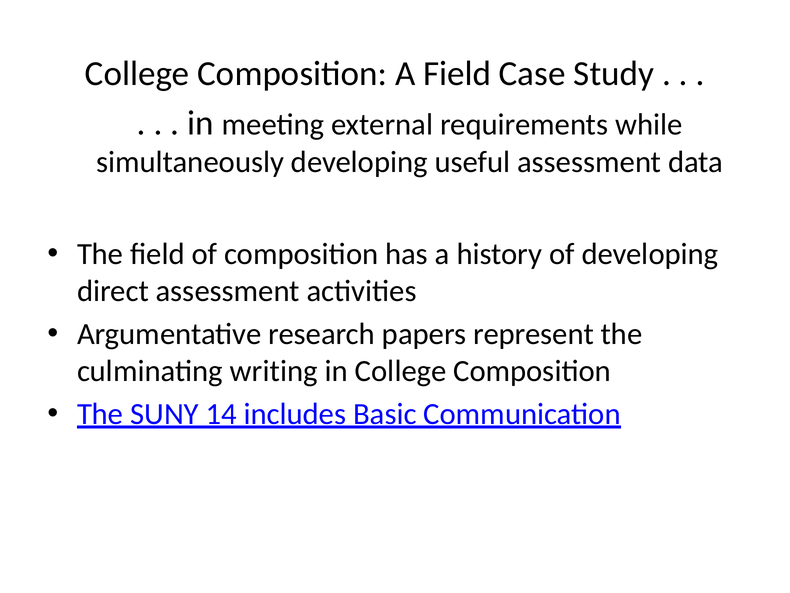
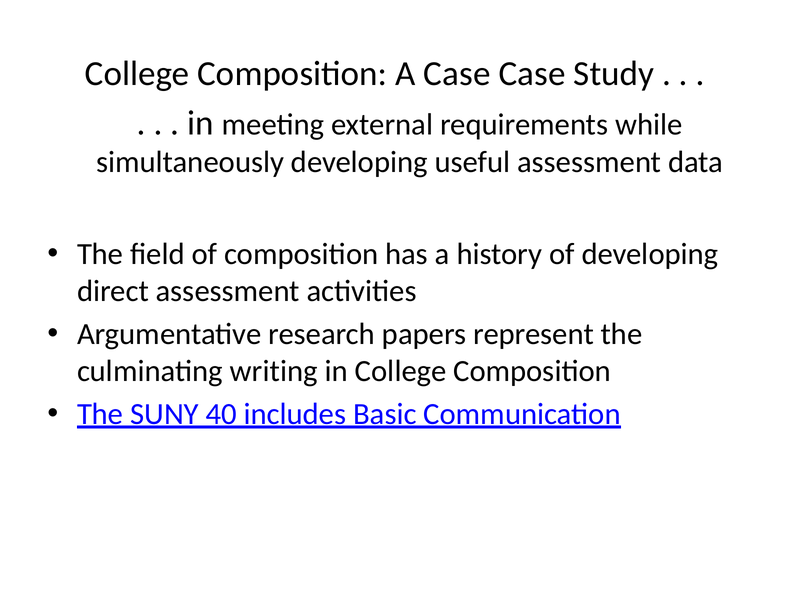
A Field: Field -> Case
14: 14 -> 40
